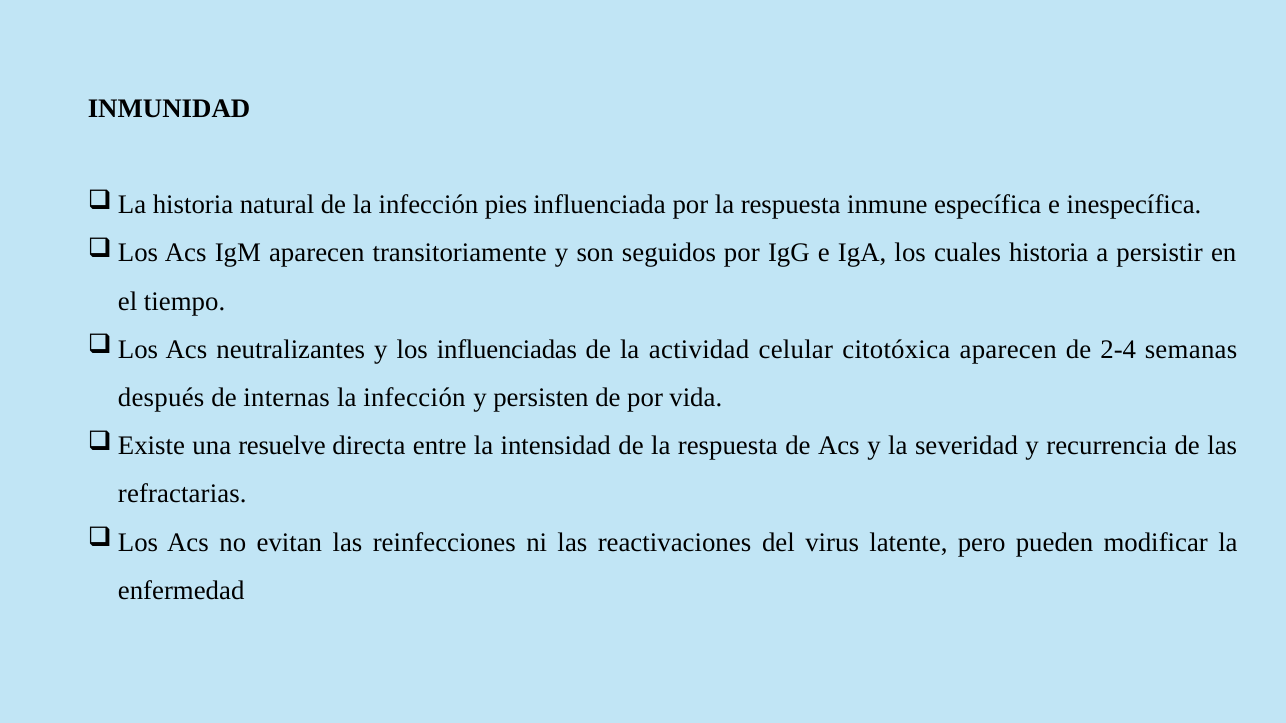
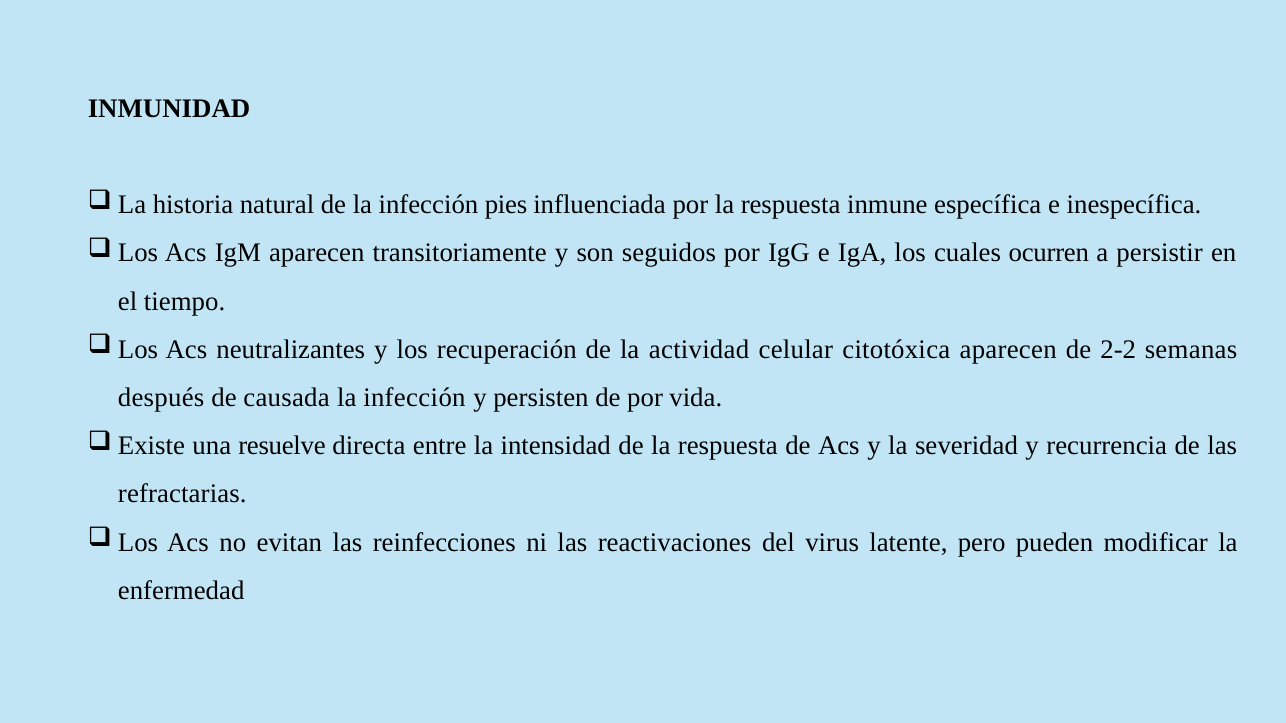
cuales historia: historia -> ocurren
influenciadas: influenciadas -> recuperación
2-4: 2-4 -> 2-2
internas: internas -> causada
